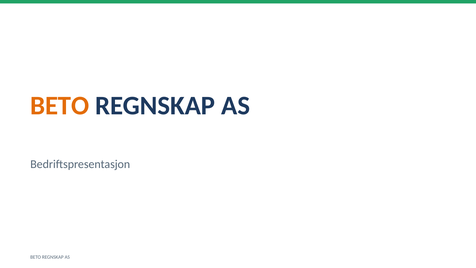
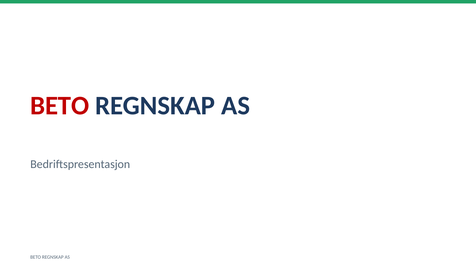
BETO at (60, 106) colour: orange -> red
